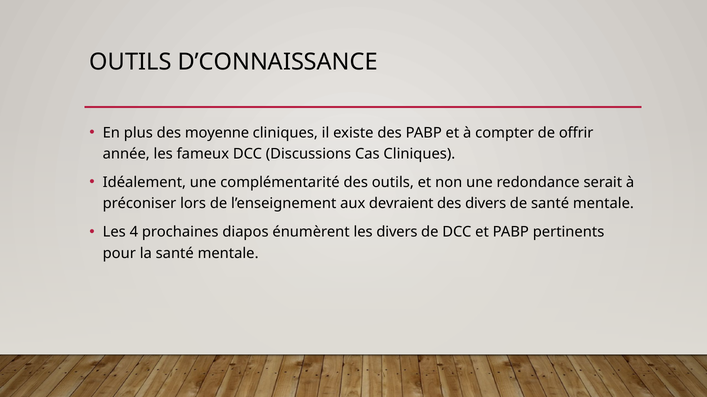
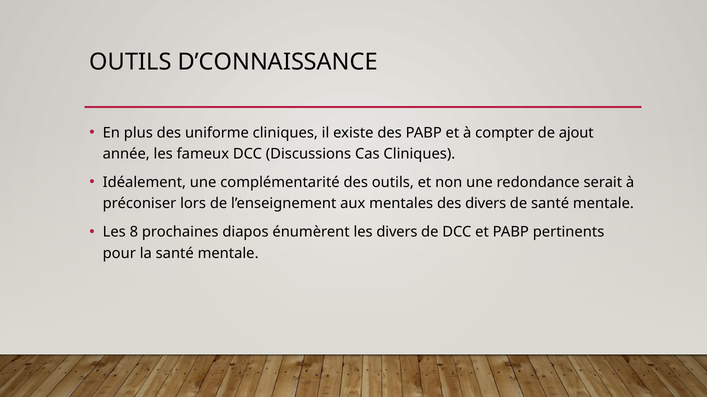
moyenne: moyenne -> uniforme
offrir: offrir -> ajout
devraient: devraient -> mentales
4: 4 -> 8
